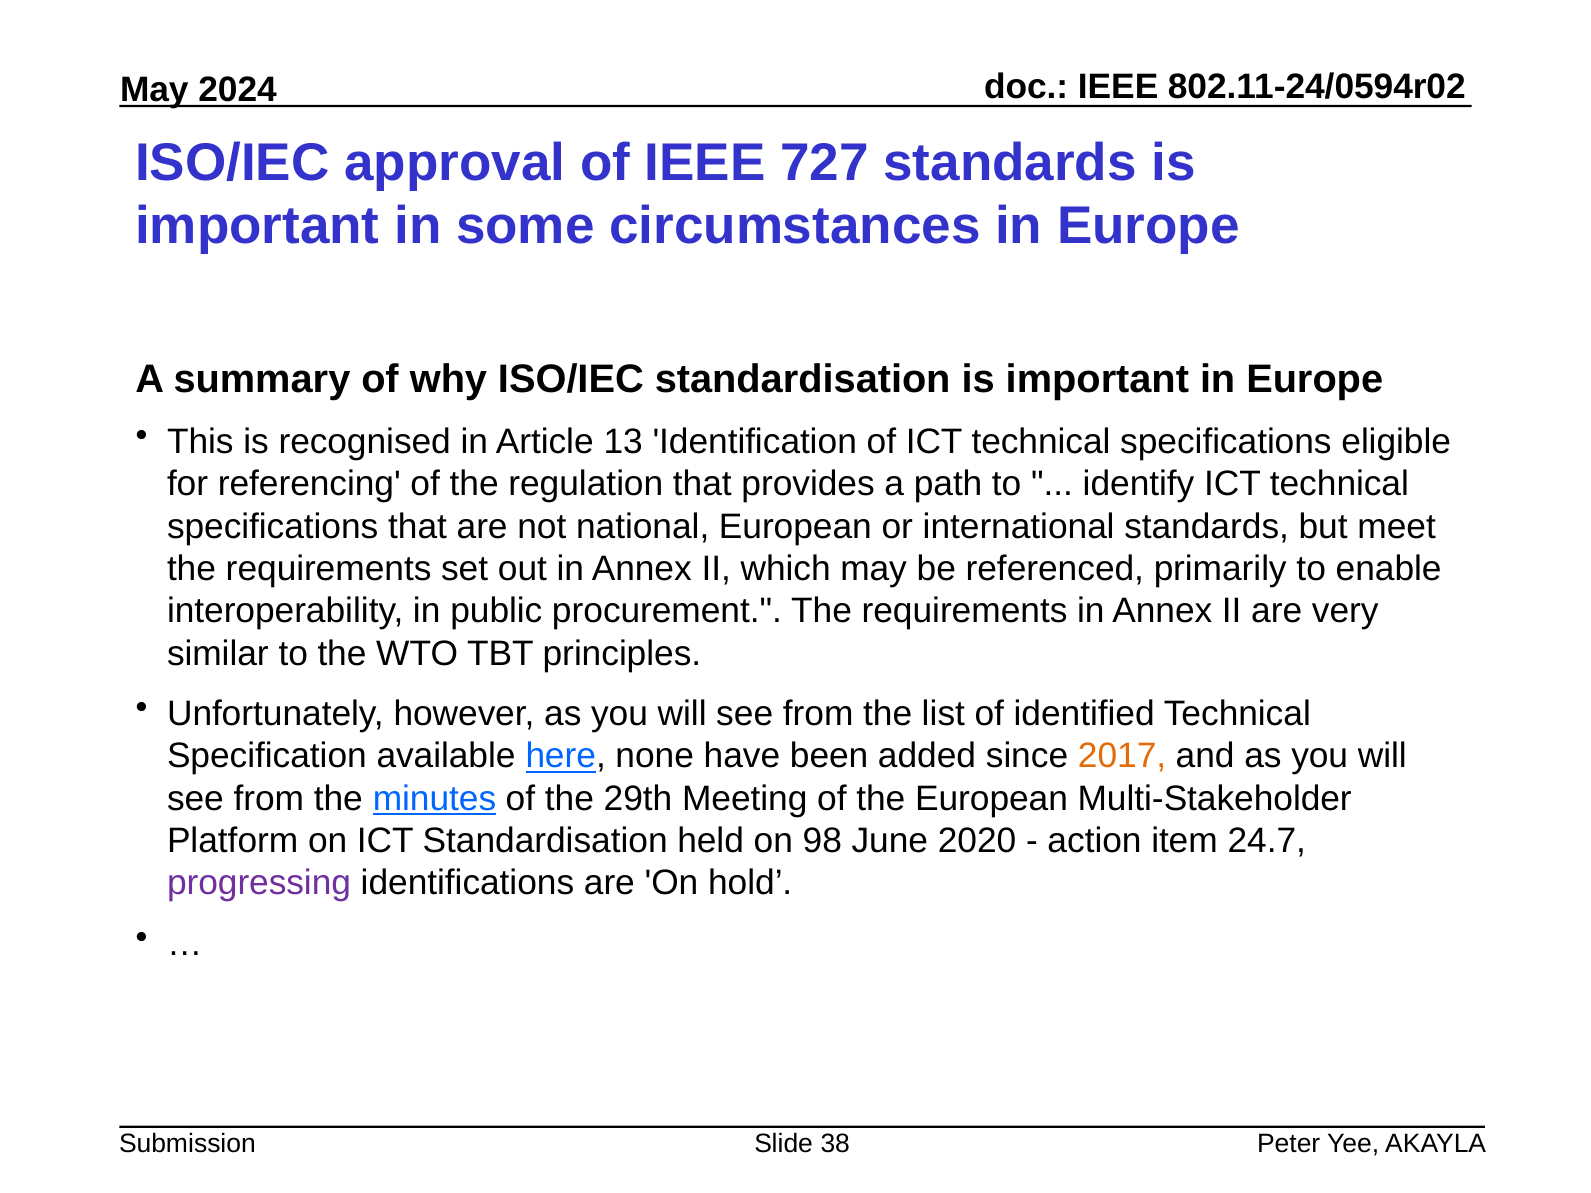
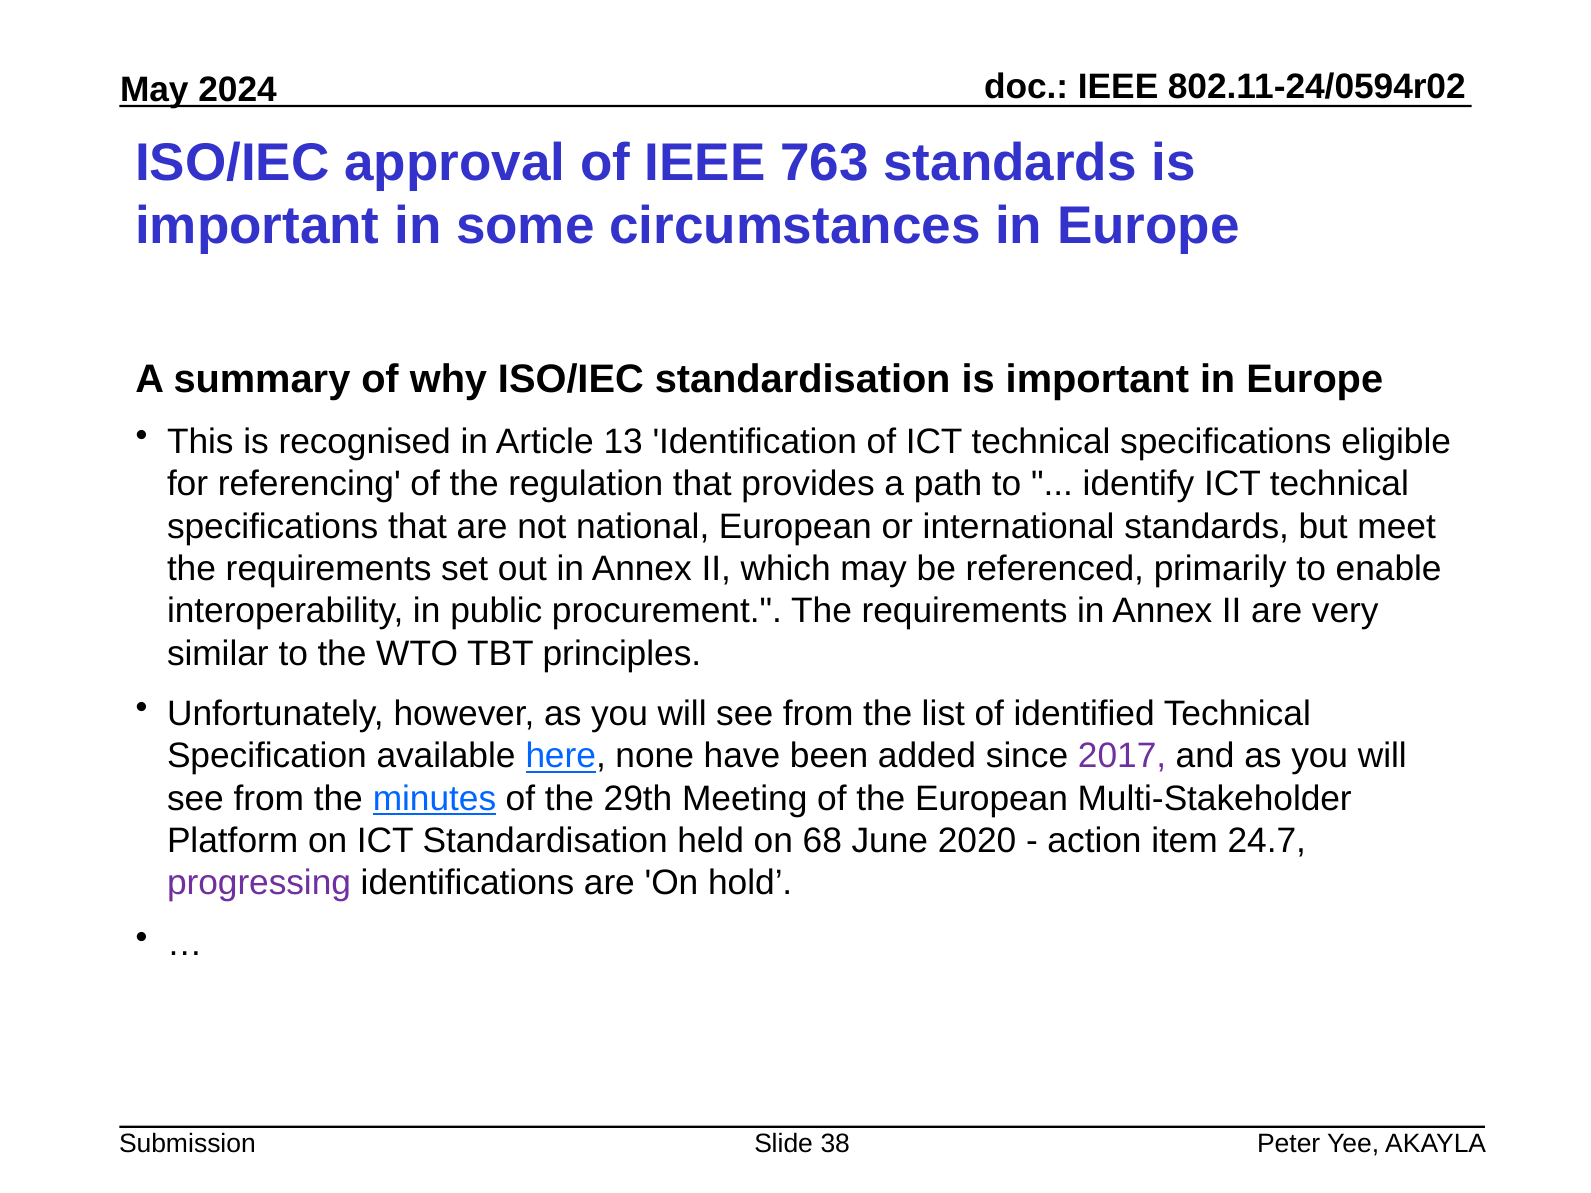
727: 727 -> 763
2017 colour: orange -> purple
98: 98 -> 68
